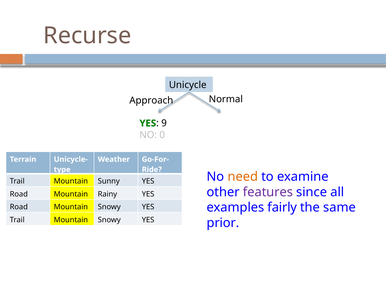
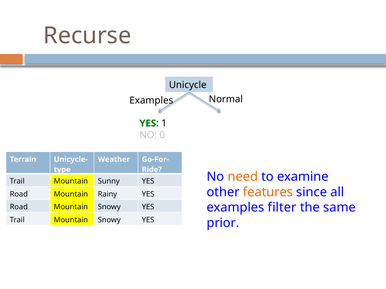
Approach at (151, 101): Approach -> Examples
9: 9 -> 1
features colour: purple -> orange
fairly: fairly -> filter
